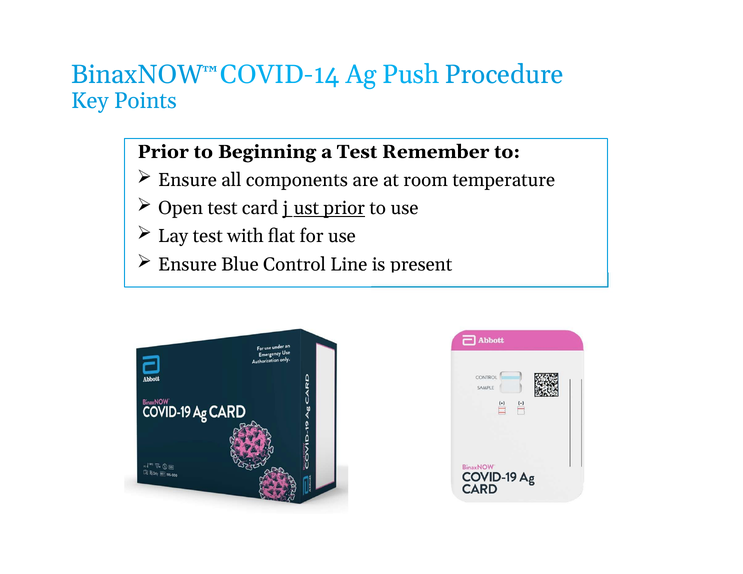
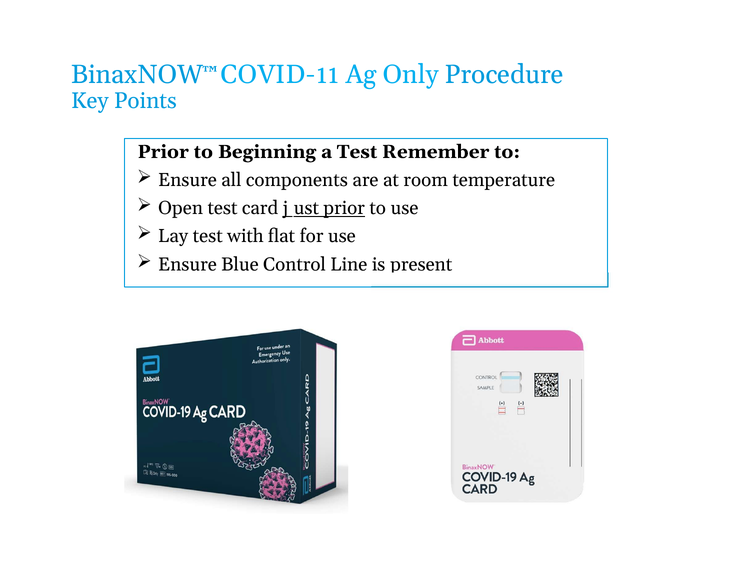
COVID-14: COVID-14 -> COVID-11
Push: Push -> Only
